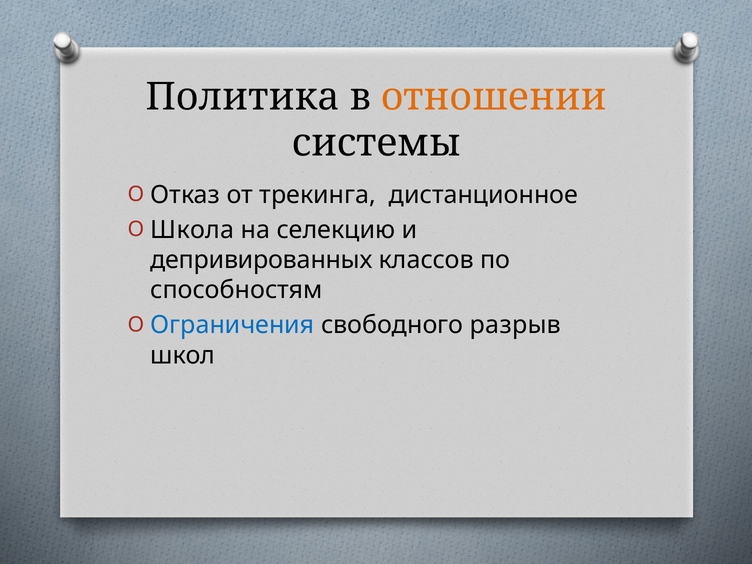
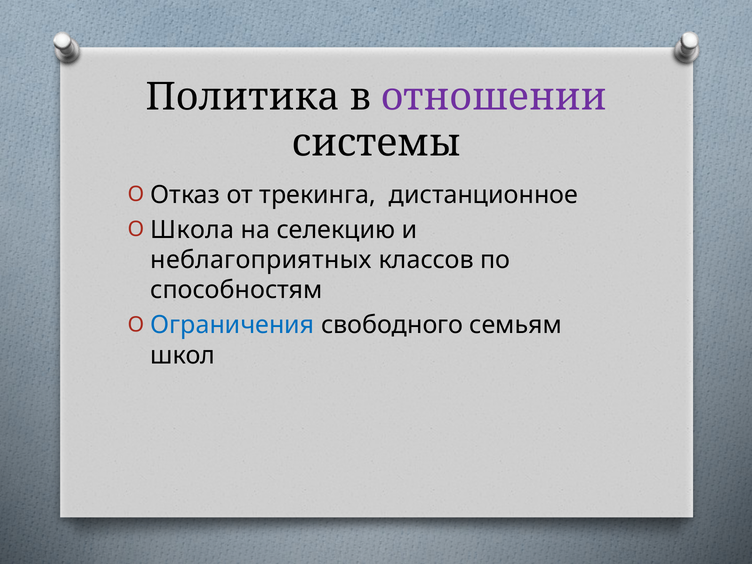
отношении colour: orange -> purple
депривированных: депривированных -> неблагоприятных
разрыв: разрыв -> семьям
